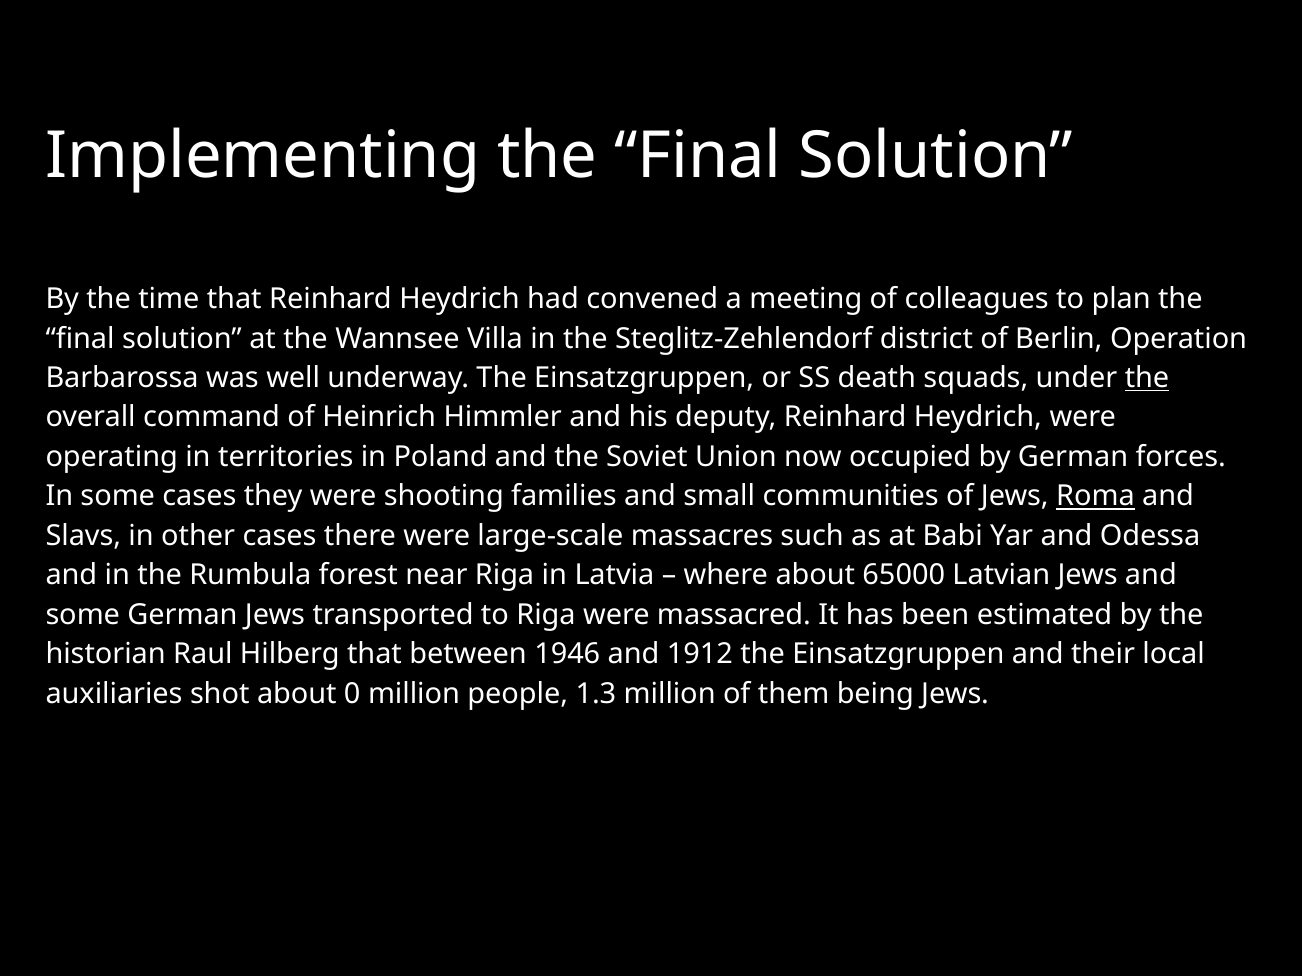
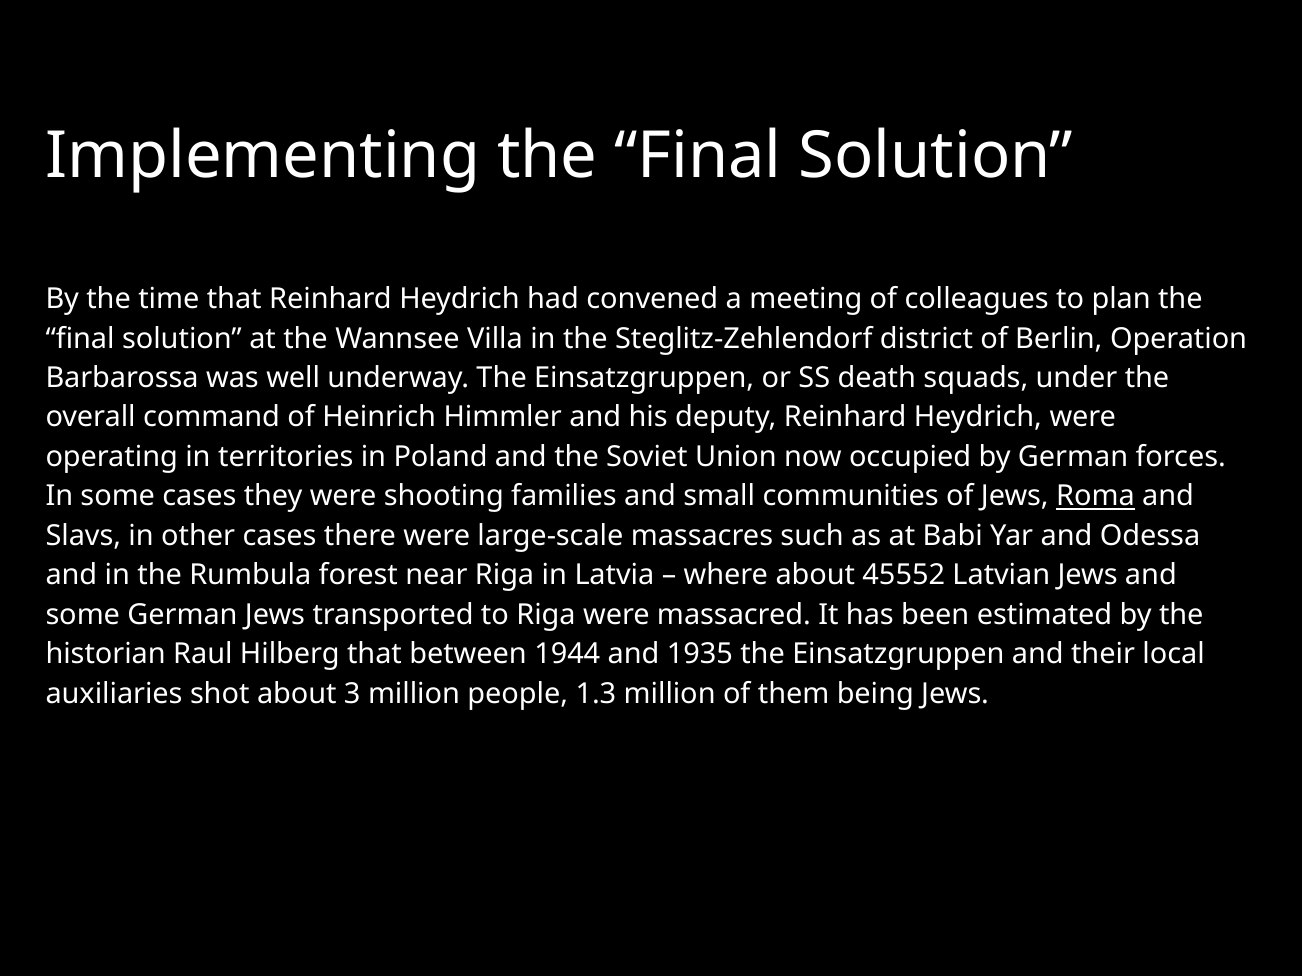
the at (1147, 378) underline: present -> none
65000: 65000 -> 45552
1946: 1946 -> 1944
1912: 1912 -> 1935
0: 0 -> 3
